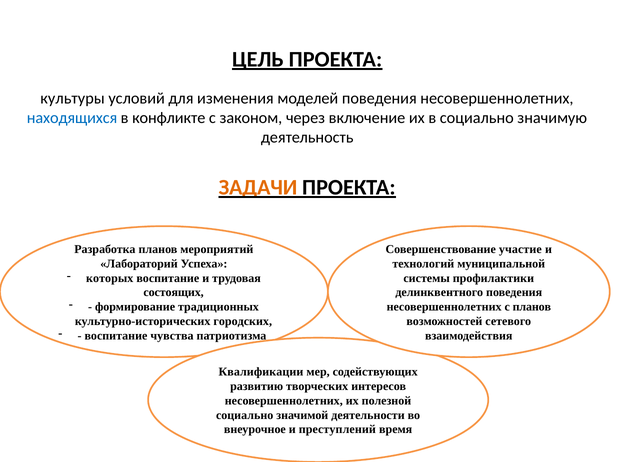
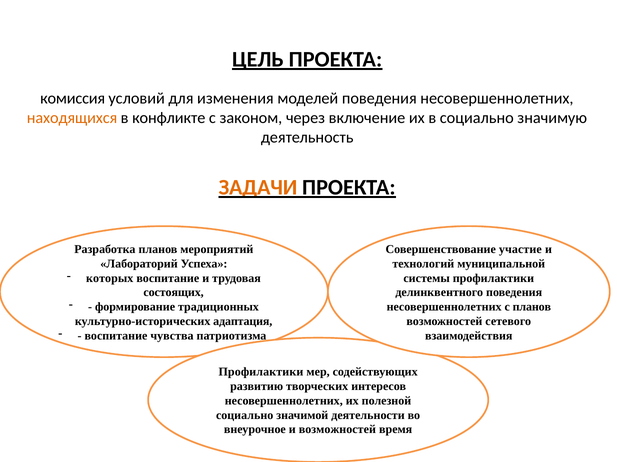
культуры: культуры -> комиссия
находящихся colour: blue -> orange
городских: городских -> адаптация
Квалификации at (261, 373): Квалификации -> Профилактики
и преступлений: преступлений -> возможностей
